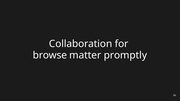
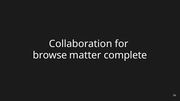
promptly: promptly -> complete
